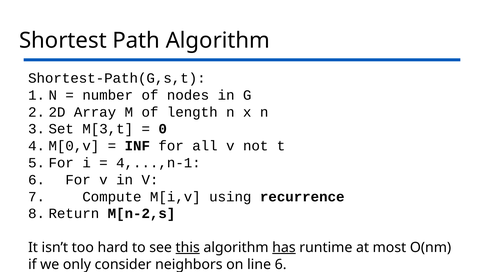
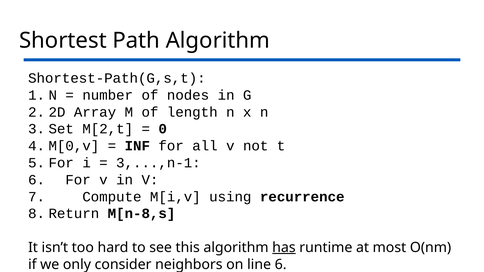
M[3,t: M[3,t -> M[2,t
4,...,n-1: 4,...,n-1 -> 3,...,n-1
M[n-2,s: M[n-2,s -> M[n-8,s
this underline: present -> none
